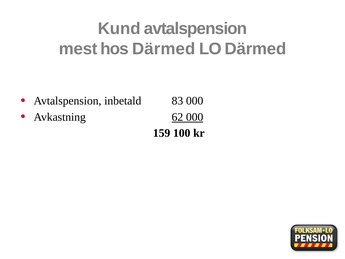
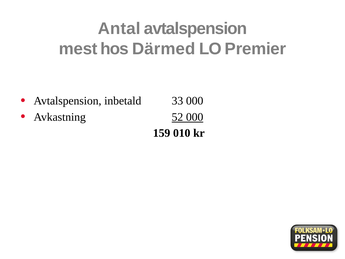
Kund: Kund -> Antal
LO Därmed: Därmed -> Premier
83: 83 -> 33
62: 62 -> 52
100: 100 -> 010
